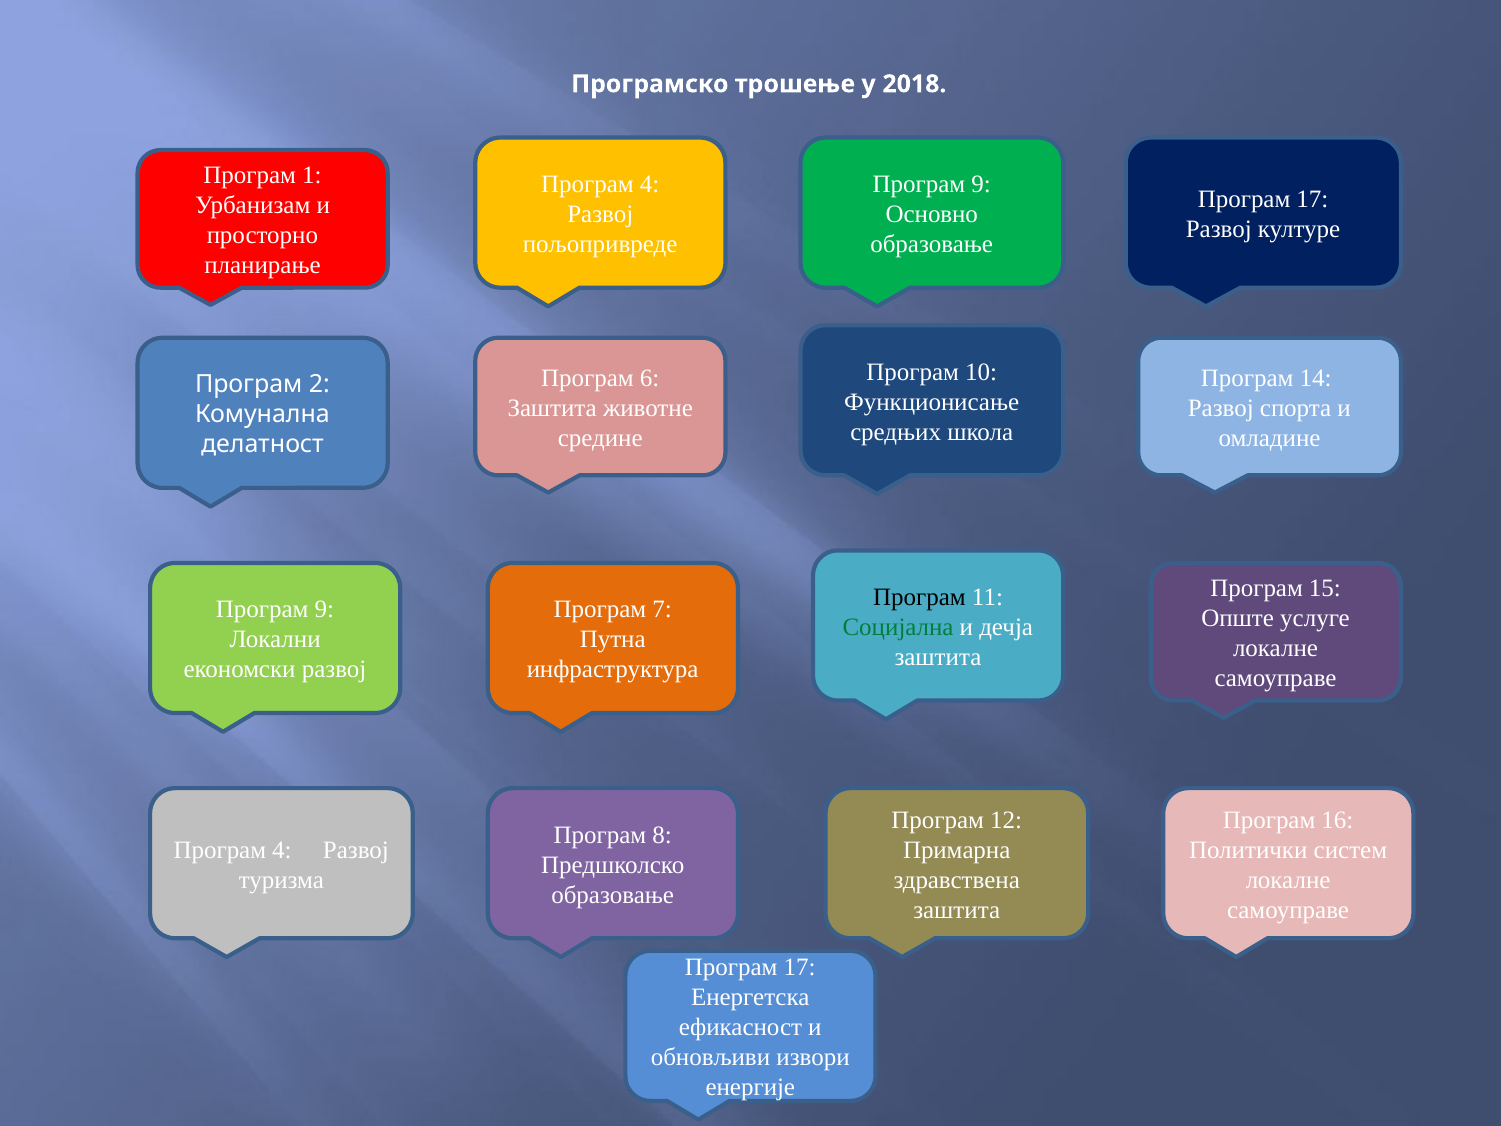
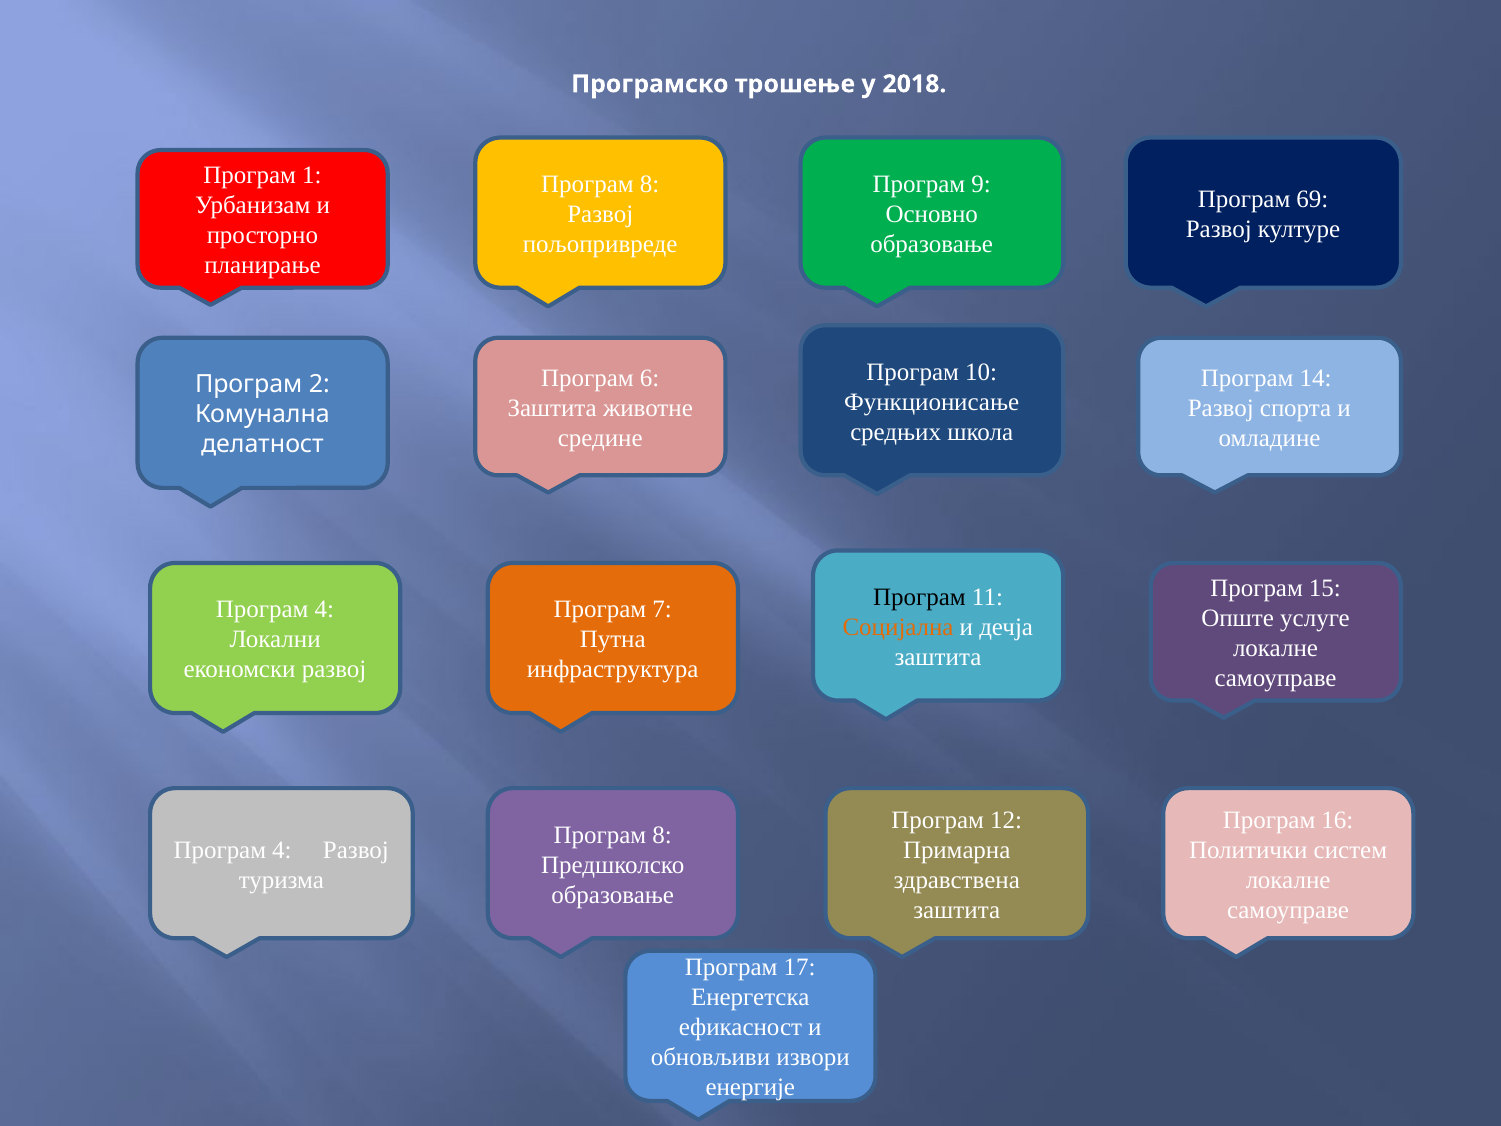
4 at (649, 184): 4 -> 8
17 at (1312, 199): 17 -> 69
9 at (324, 610): 9 -> 4
Социјална colour: green -> orange
